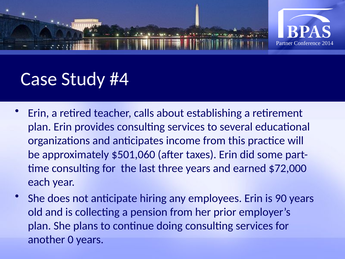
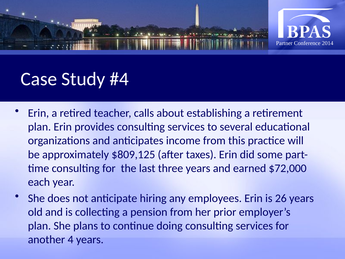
$501,060: $501,060 -> $809,125
90: 90 -> 26
0: 0 -> 4
